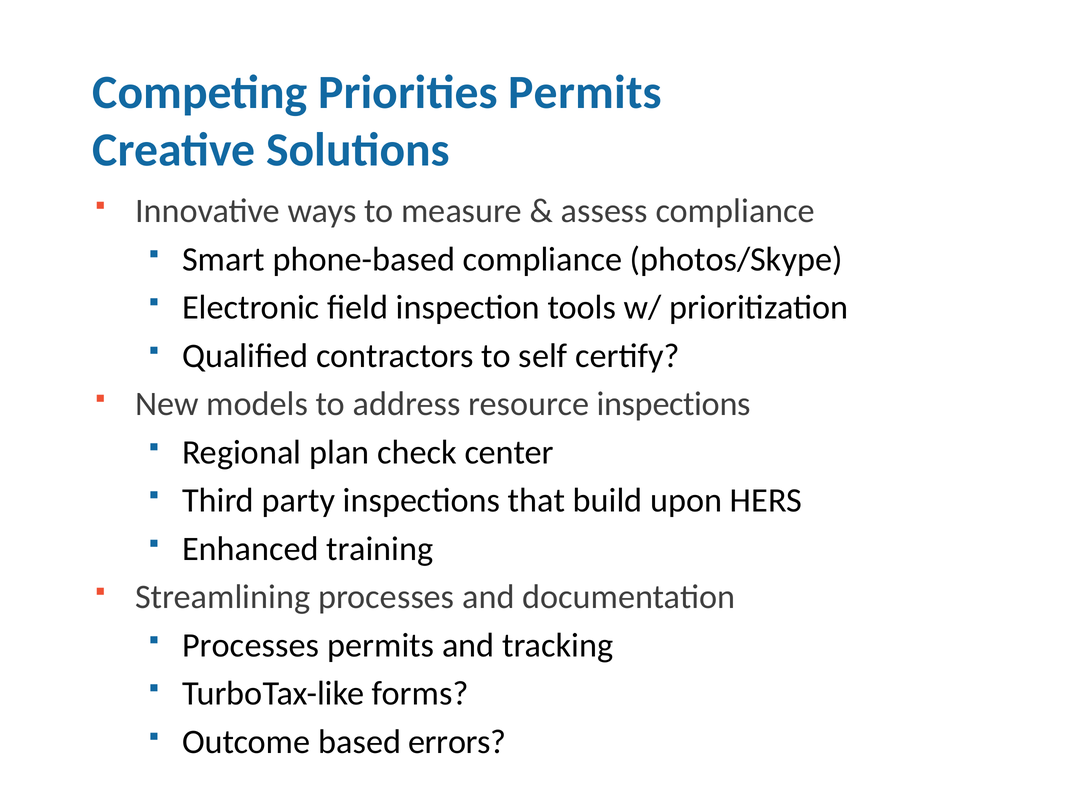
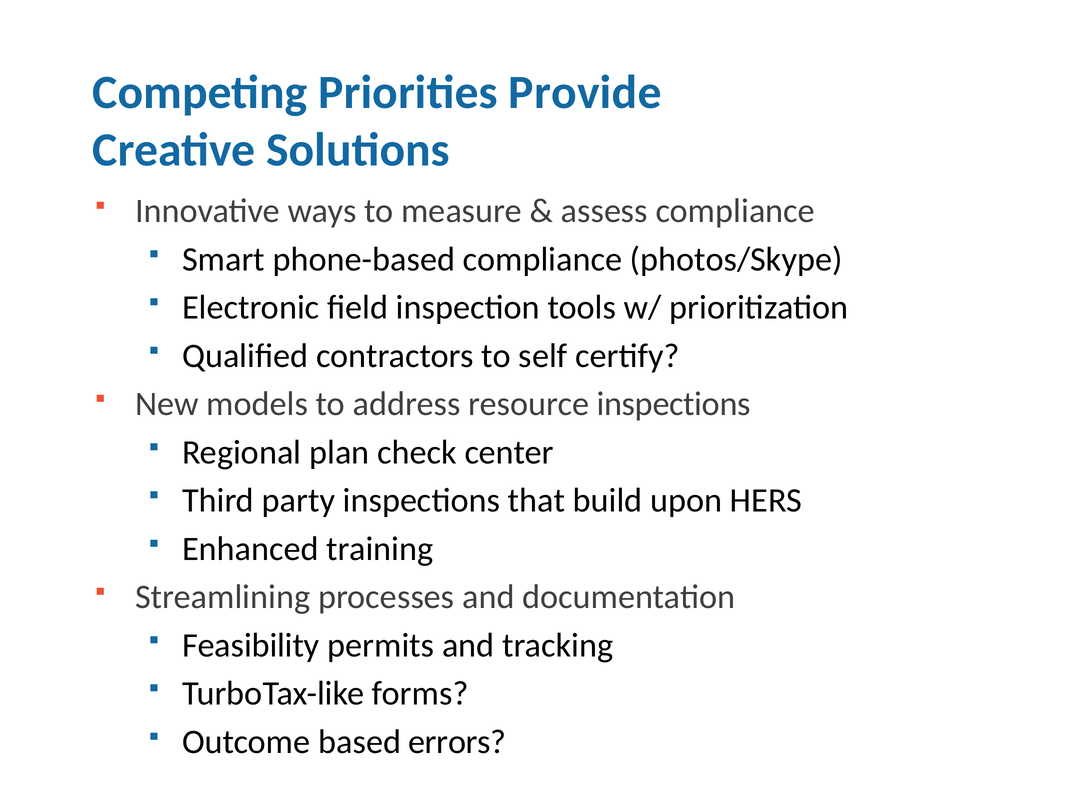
Priorities Permits: Permits -> Provide
Processes at (251, 645): Processes -> Feasibility
